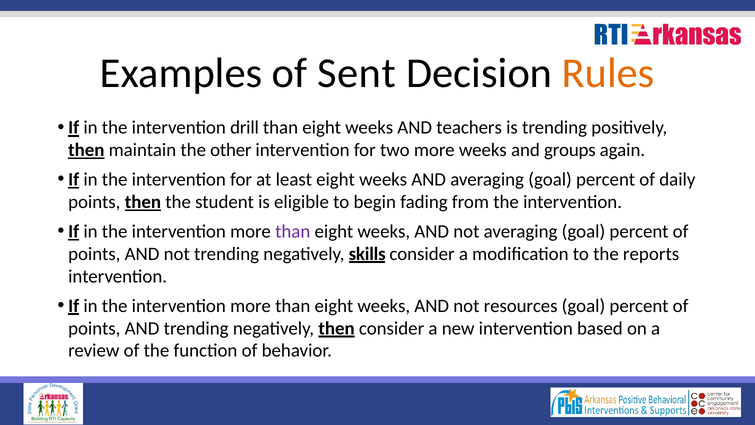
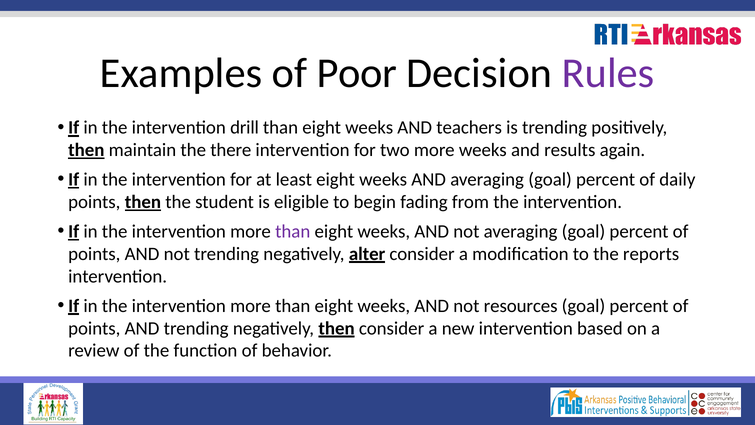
Sent: Sent -> Poor
Rules colour: orange -> purple
other: other -> there
groups: groups -> results
skills: skills -> alter
